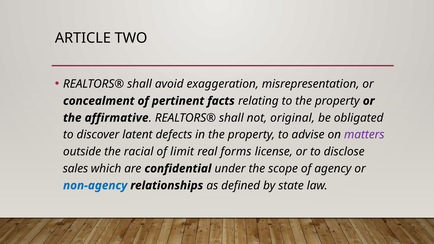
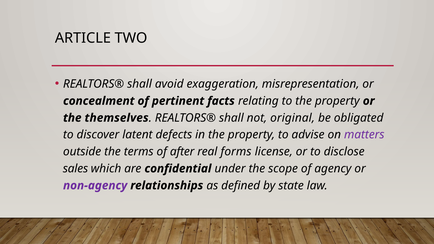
affirmative: affirmative -> themselves
racial: racial -> terms
limit: limit -> after
non-agency colour: blue -> purple
